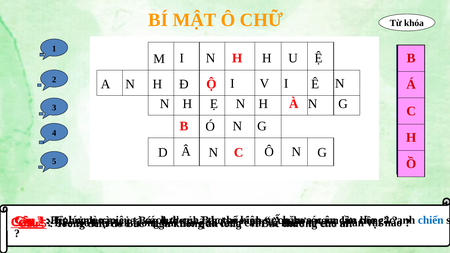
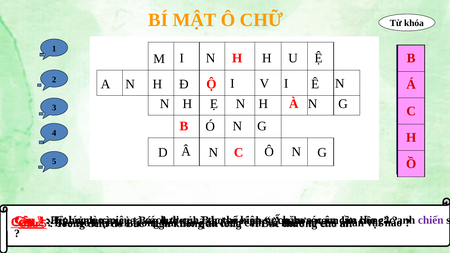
chiến colour: blue -> purple
